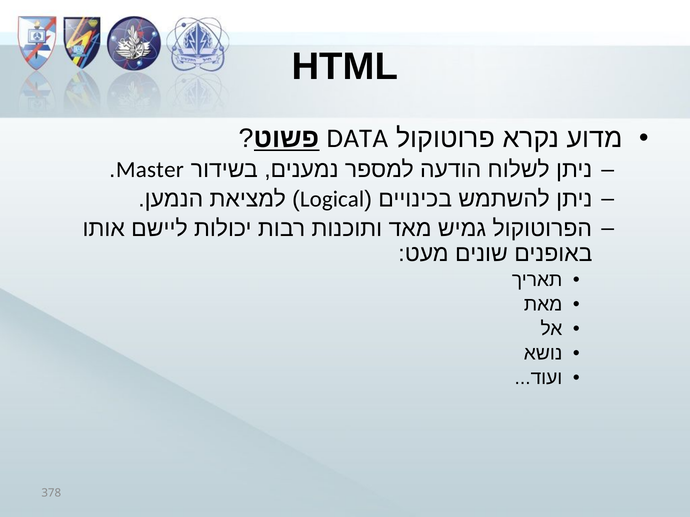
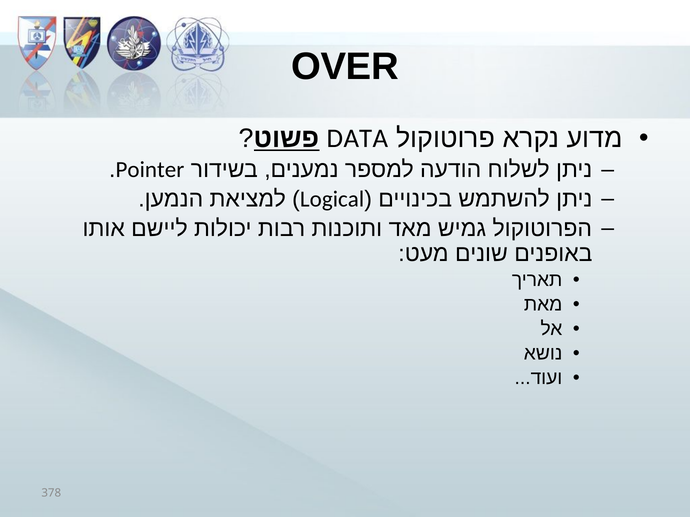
HTML: HTML -> OVER
Master: Master -> Pointer
